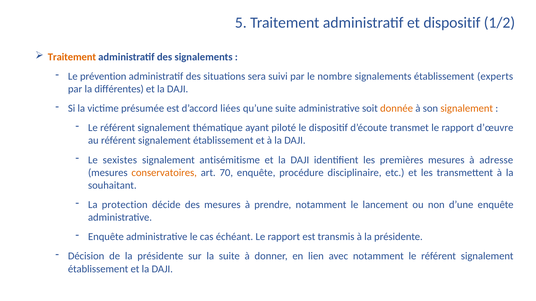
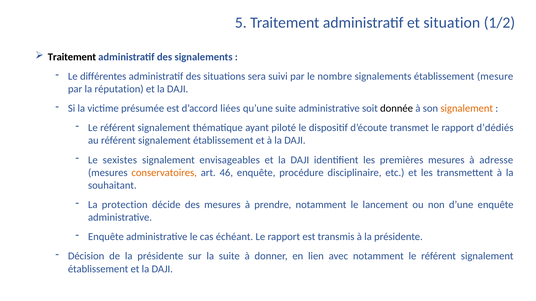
et dispositif: dispositif -> situation
Traitement at (72, 57) colour: orange -> black
prévention: prévention -> différentes
experts: experts -> mesure
différentes: différentes -> réputation
donnée colour: orange -> black
d’œuvre: d’œuvre -> d’dédiés
antisémitisme: antisémitisme -> envisageables
70: 70 -> 46
